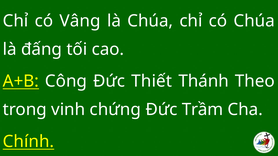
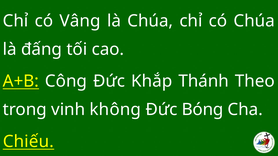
Thiết: Thiết -> Khắp
chứng: chứng -> không
Trầm: Trầm -> Bóng
Chính: Chính -> Chiếu
